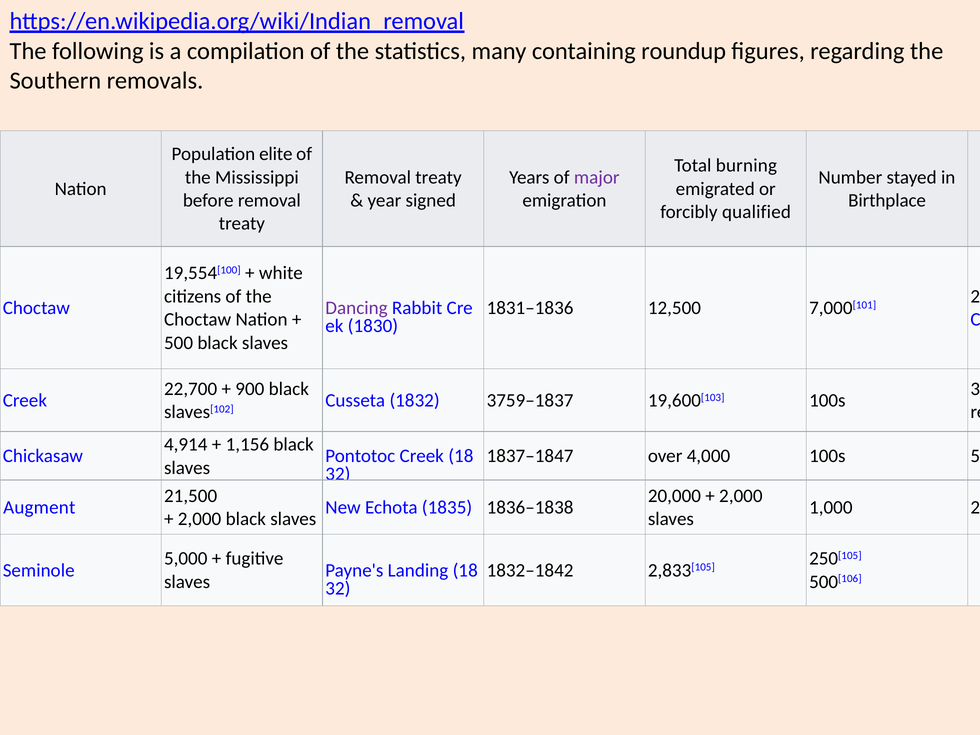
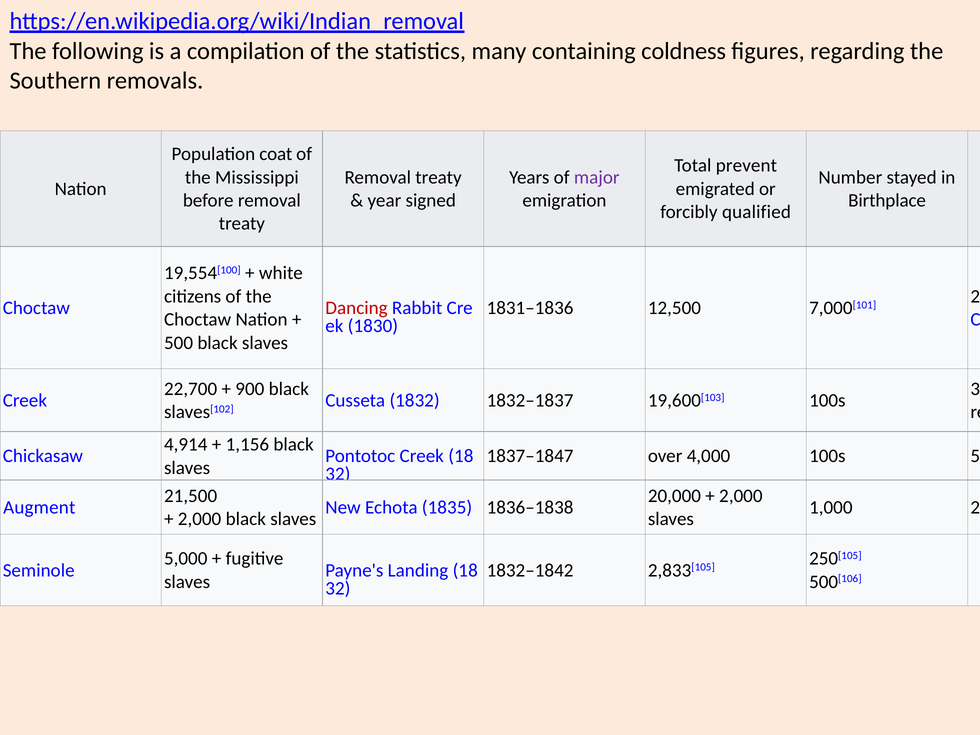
roundup: roundup -> coldness
elite: elite -> coat
burning: burning -> prevent
Dancing colour: purple -> red
3759–1837: 3759–1837 -> 1832–1837
